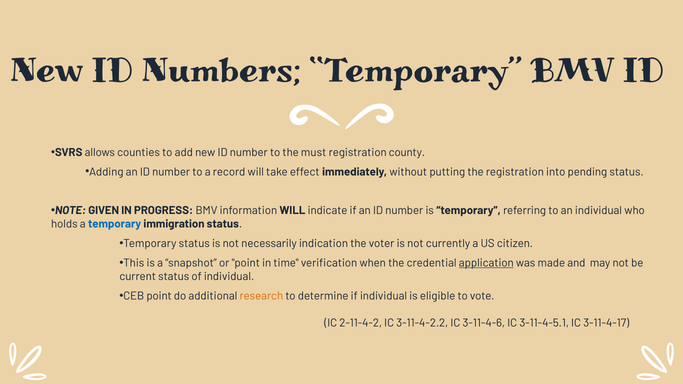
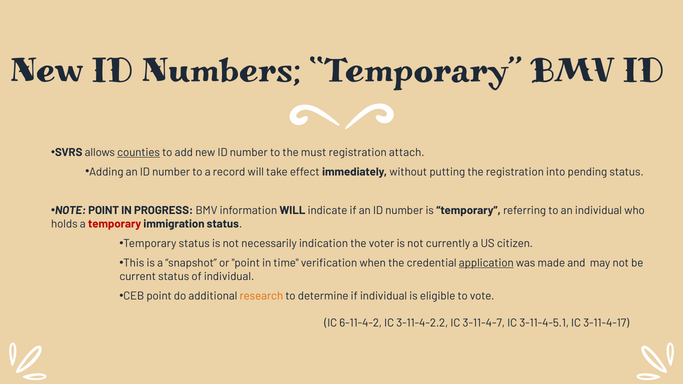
counties underline: none -> present
county: county -> attach
NOTE GIVEN: GIVEN -> POINT
temporary at (115, 224) colour: blue -> red
2-11-4-2: 2-11-4-2 -> 6-11-4-2
3-11-4-6: 3-11-4-6 -> 3-11-4-7
